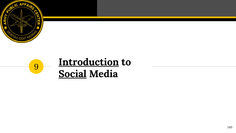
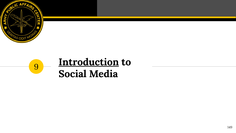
Social underline: present -> none
